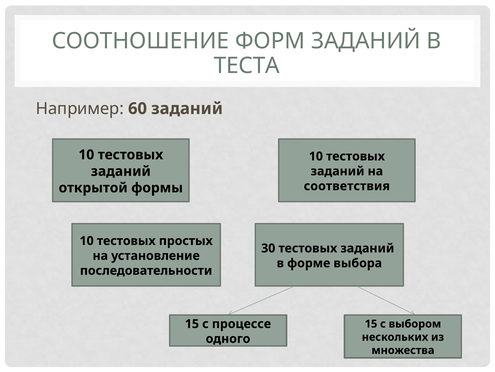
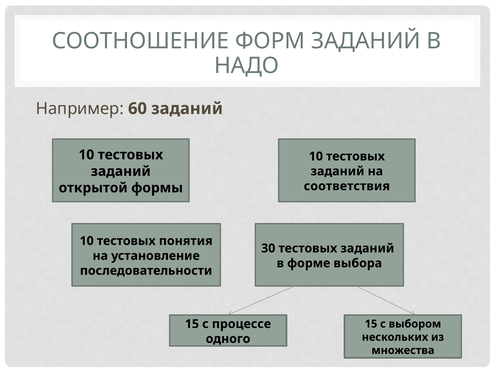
ТЕСТА: ТЕСТА -> НАДО
простых: простых -> понятия
